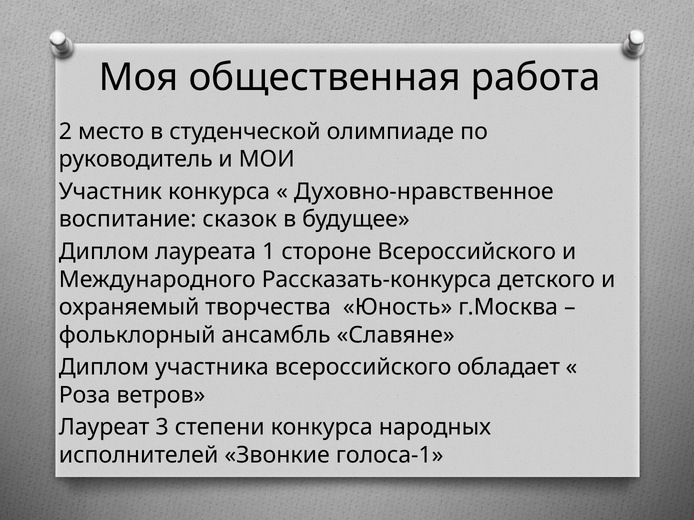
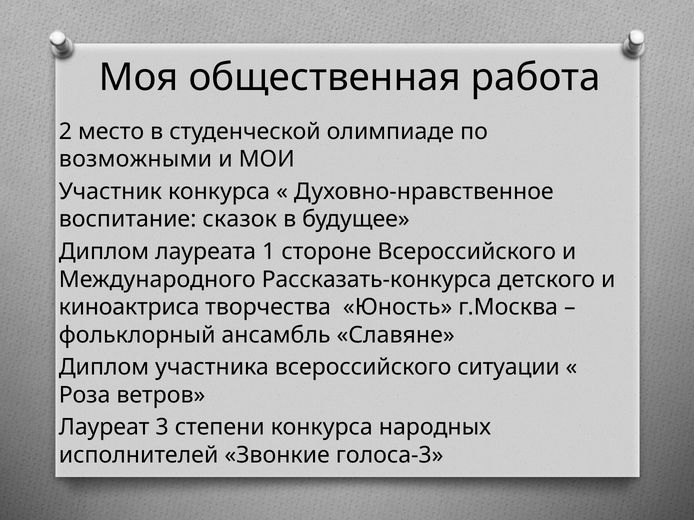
руководитель: руководитель -> возможными
охраняемый: охраняемый -> киноактриса
обладает: обладает -> ситуации
голоса-1: голоса-1 -> голоса-3
